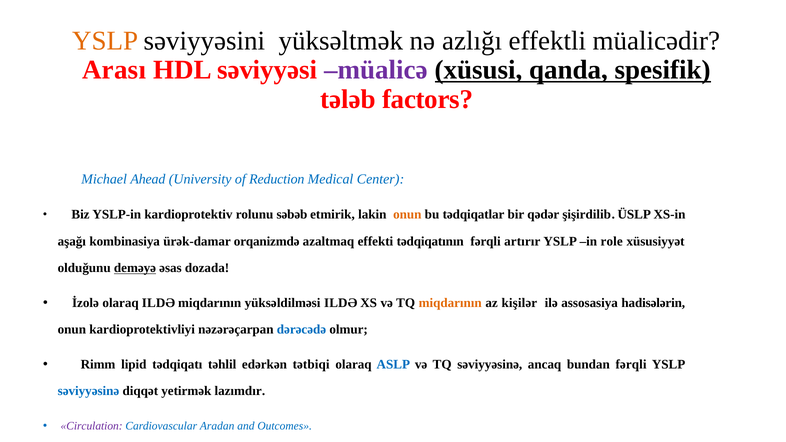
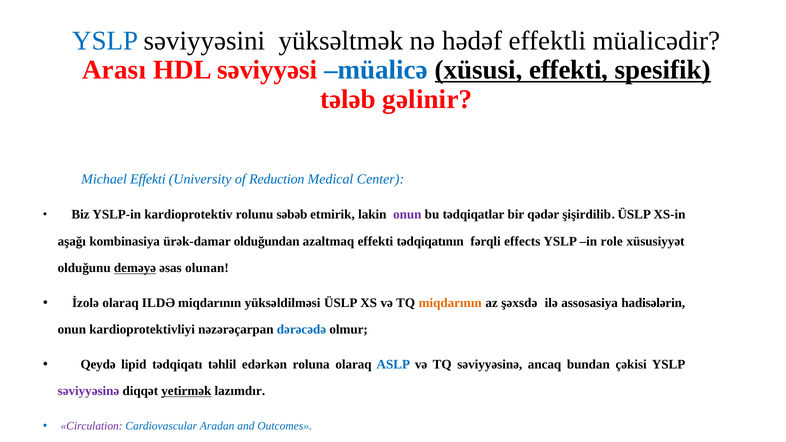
YSLP at (105, 41) colour: orange -> blue
azlığı: azlığı -> hədəf
müalicə colour: purple -> blue
xüsusi qanda: qanda -> effekti
factors: factors -> gəlinir
Michael Ahead: Ahead -> Effekti
onun at (407, 215) colour: orange -> purple
orqanizmdə: orqanizmdə -> olduğundan
artırır: artırır -> effects
dozada: dozada -> olunan
yüksəldilməsi ILDƏ: ILDƏ -> ÜSLP
kişilər: kişilər -> şəxsdə
Rimm: Rimm -> Qeydə
tətbiqi: tətbiqi -> roluna
bundan fərqli: fərqli -> çəkisi
səviyyəsinə at (89, 391) colour: blue -> purple
yetirmək underline: none -> present
